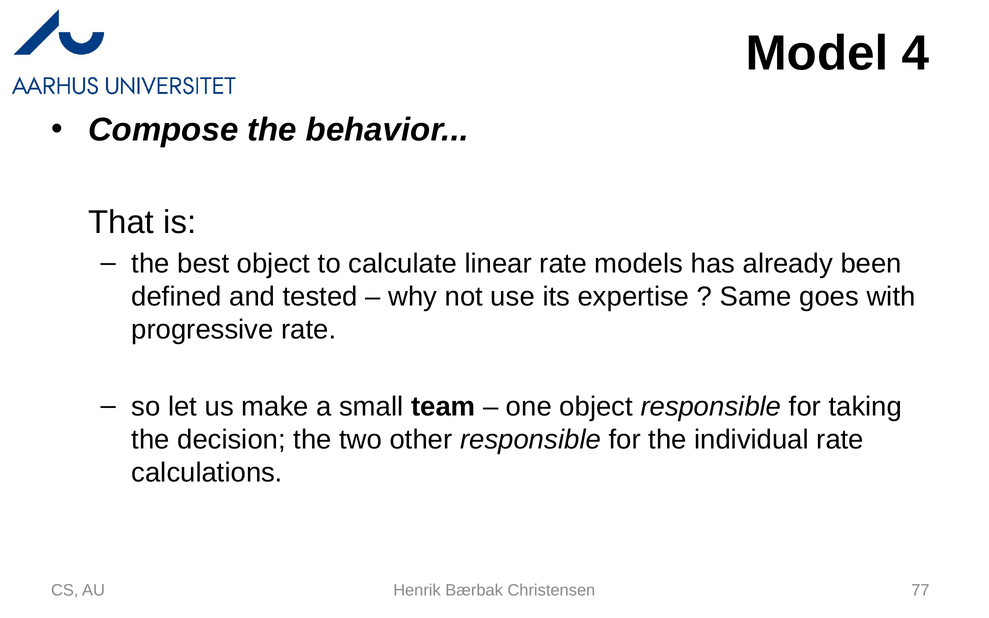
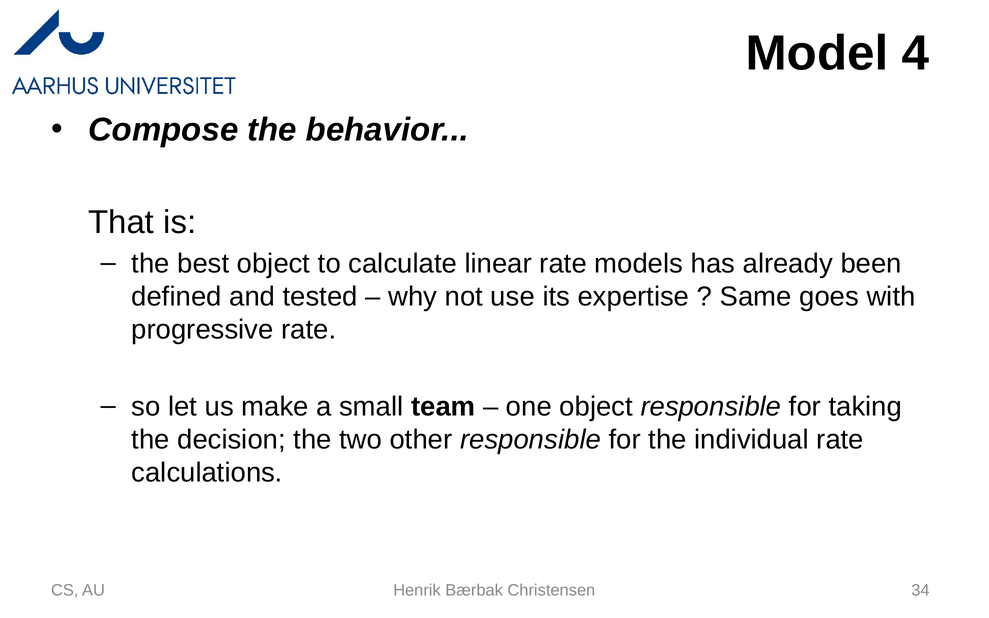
77: 77 -> 34
